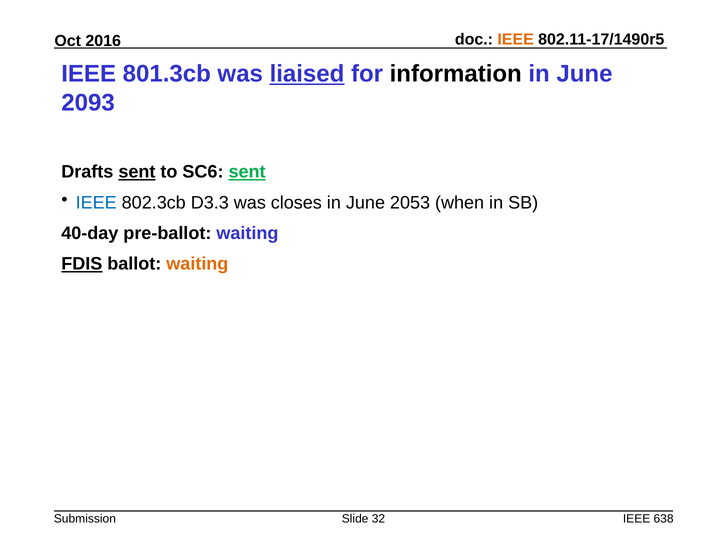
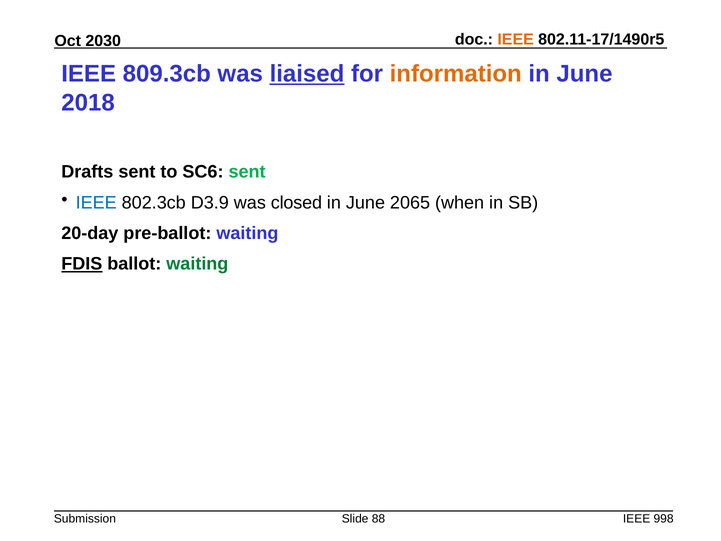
2016: 2016 -> 2030
801.3cb: 801.3cb -> 809.3cb
information colour: black -> orange
2093: 2093 -> 2018
sent at (137, 172) underline: present -> none
sent at (247, 172) underline: present -> none
D3.3: D3.3 -> D3.9
closes: closes -> closed
2053: 2053 -> 2065
40-day: 40-day -> 20-day
waiting at (197, 264) colour: orange -> green
32: 32 -> 88
638: 638 -> 998
